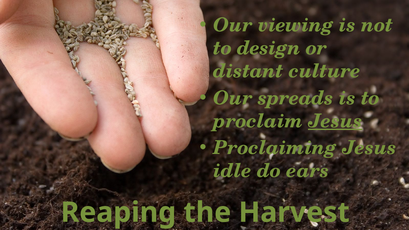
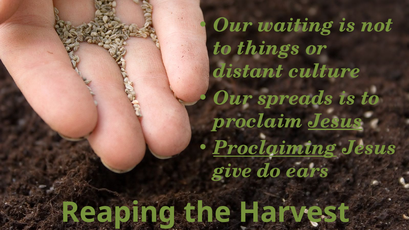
viewing: viewing -> waiting
design: design -> things
Proclaiming underline: none -> present
idle: idle -> give
